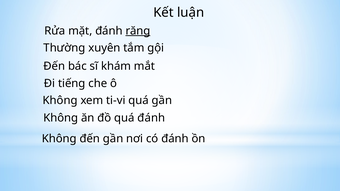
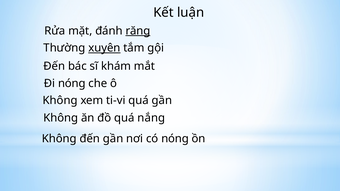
xuyên underline: none -> present
Đi tiếng: tiếng -> nóng
quá đánh: đánh -> nắng
có đánh: đánh -> nóng
